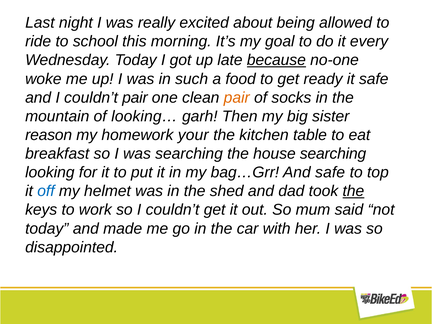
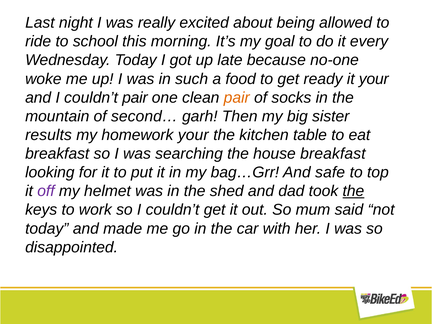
because underline: present -> none
it safe: safe -> your
looking…: looking… -> second…
reason: reason -> results
house searching: searching -> breakfast
off colour: blue -> purple
